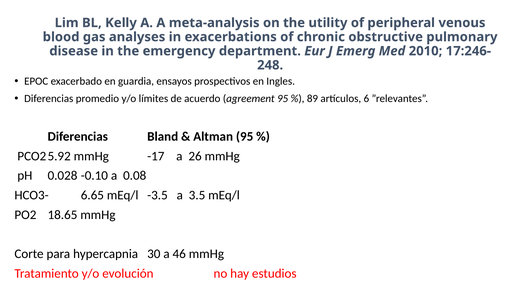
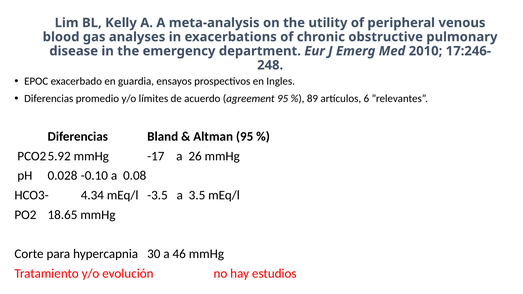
6.65: 6.65 -> 4.34
